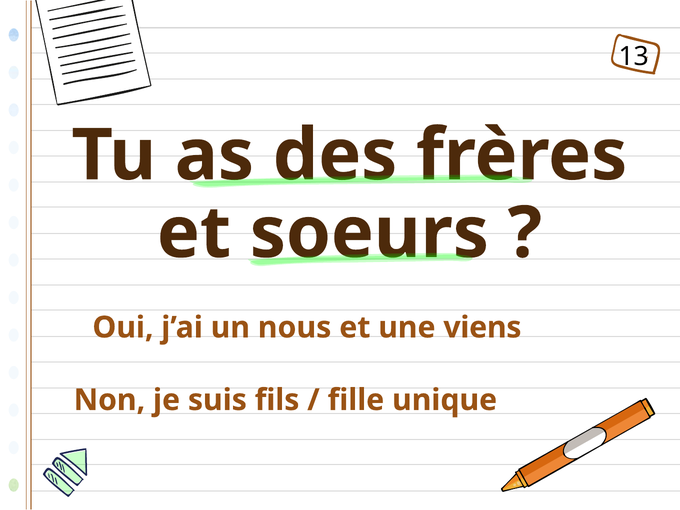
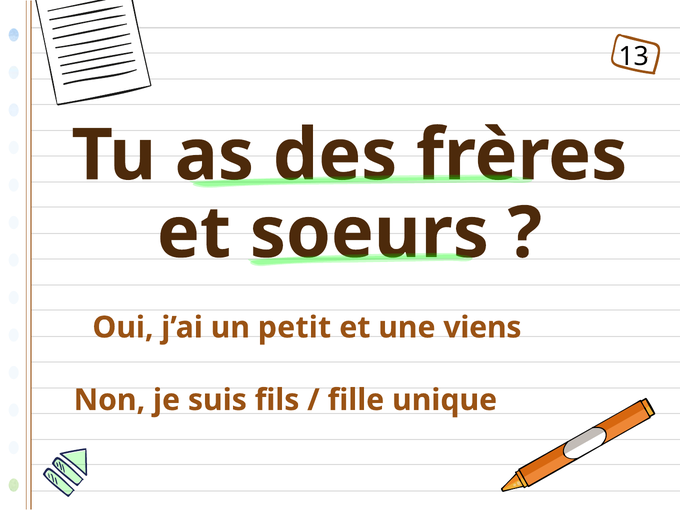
nous: nous -> petit
